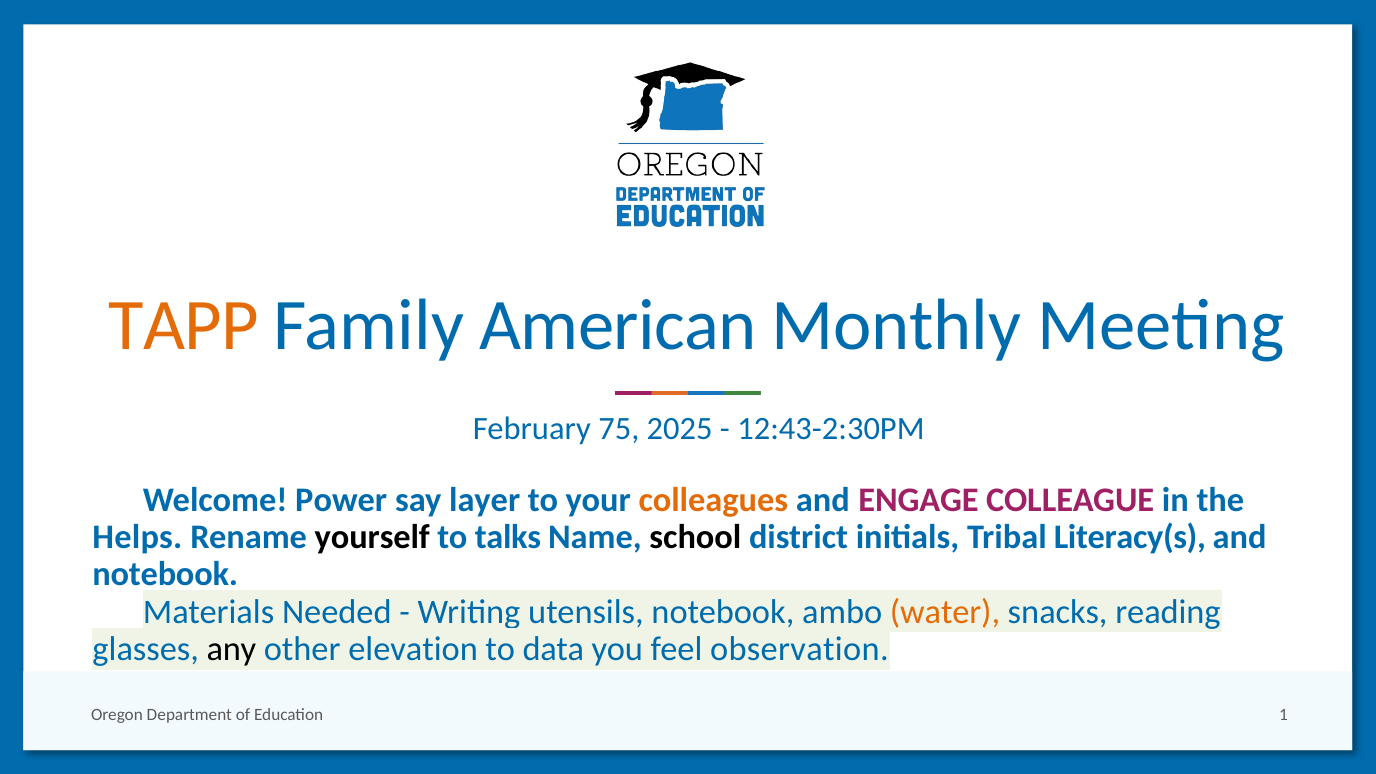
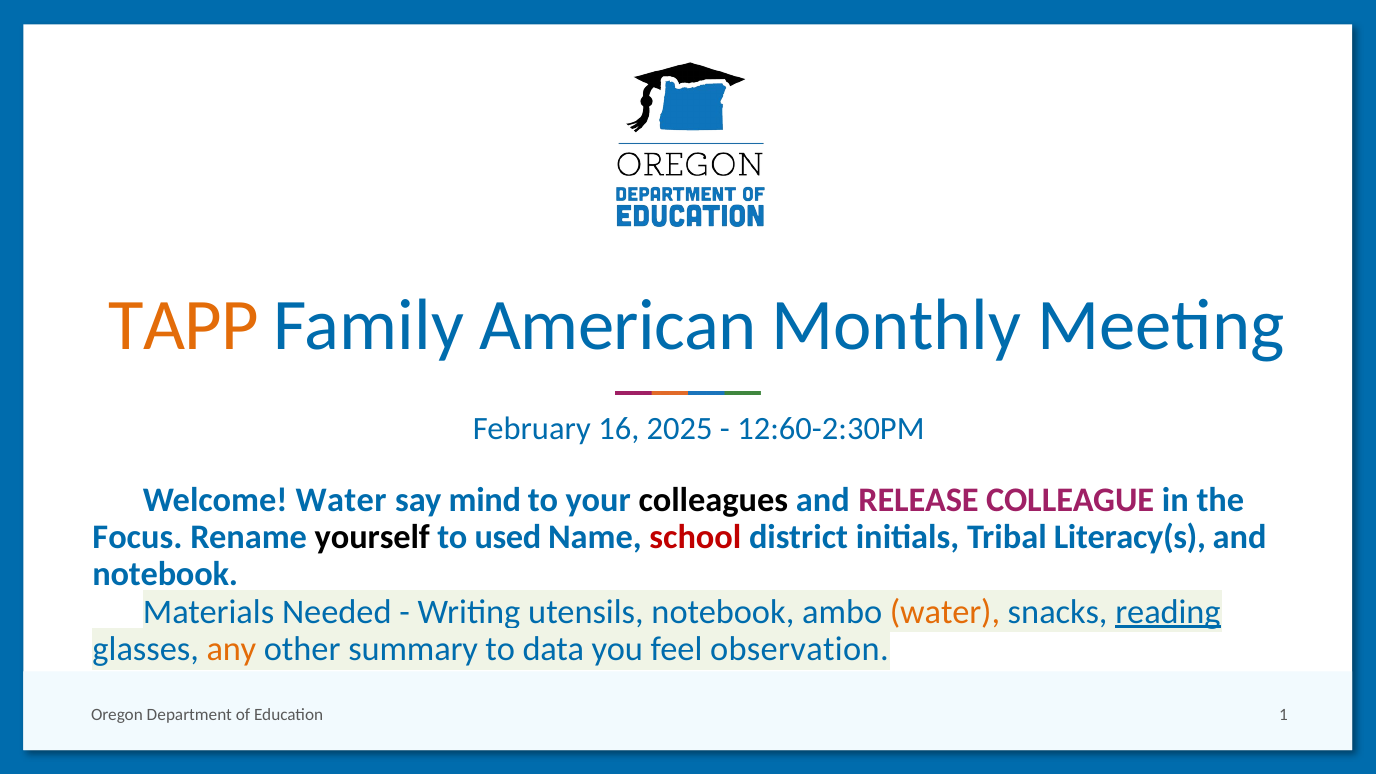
75: 75 -> 16
12:43-2:30PM: 12:43-2:30PM -> 12:60-2:30PM
Power at (341, 500): Power -> Water
layer: layer -> mind
colleagues colour: orange -> black
ENGAGE: ENGAGE -> RELEASE
Helps: Helps -> Focus
talks: talks -> used
school colour: black -> red
reading underline: none -> present
any colour: black -> orange
elevation: elevation -> summary
